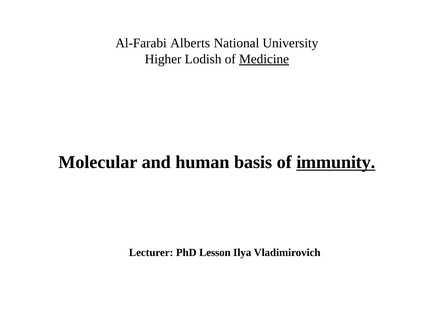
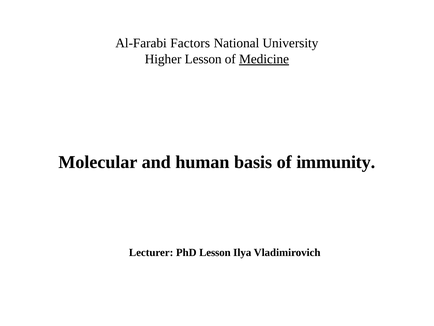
Alberts: Alberts -> Factors
Higher Lodish: Lodish -> Lesson
immunity underline: present -> none
